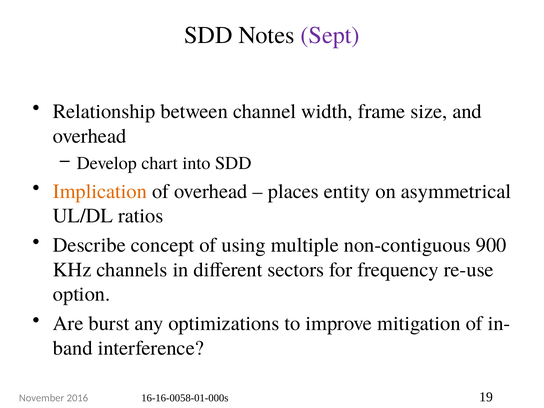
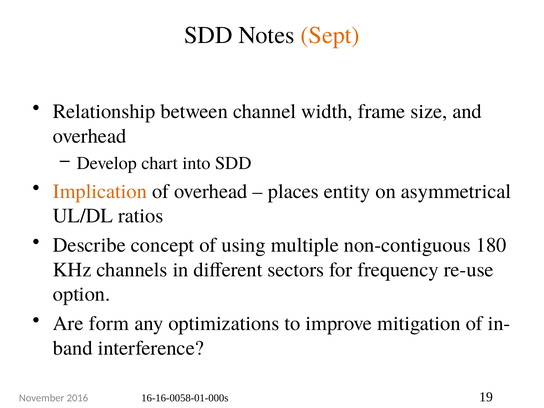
Sept colour: purple -> orange
900: 900 -> 180
burst: burst -> form
